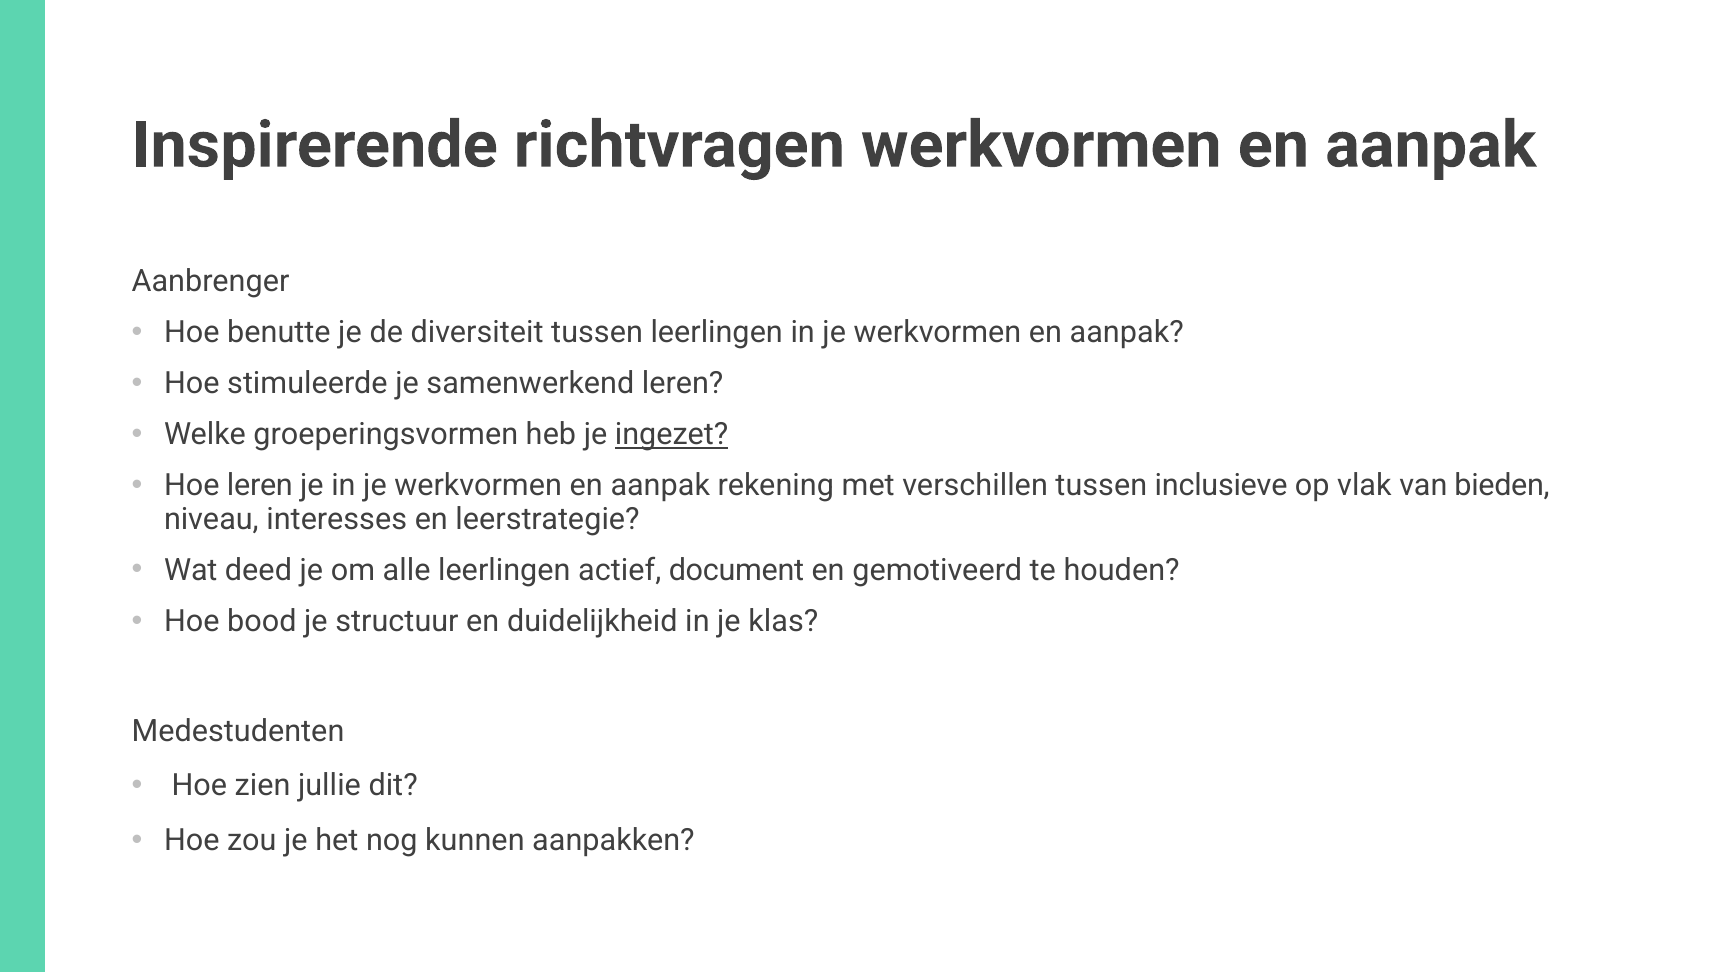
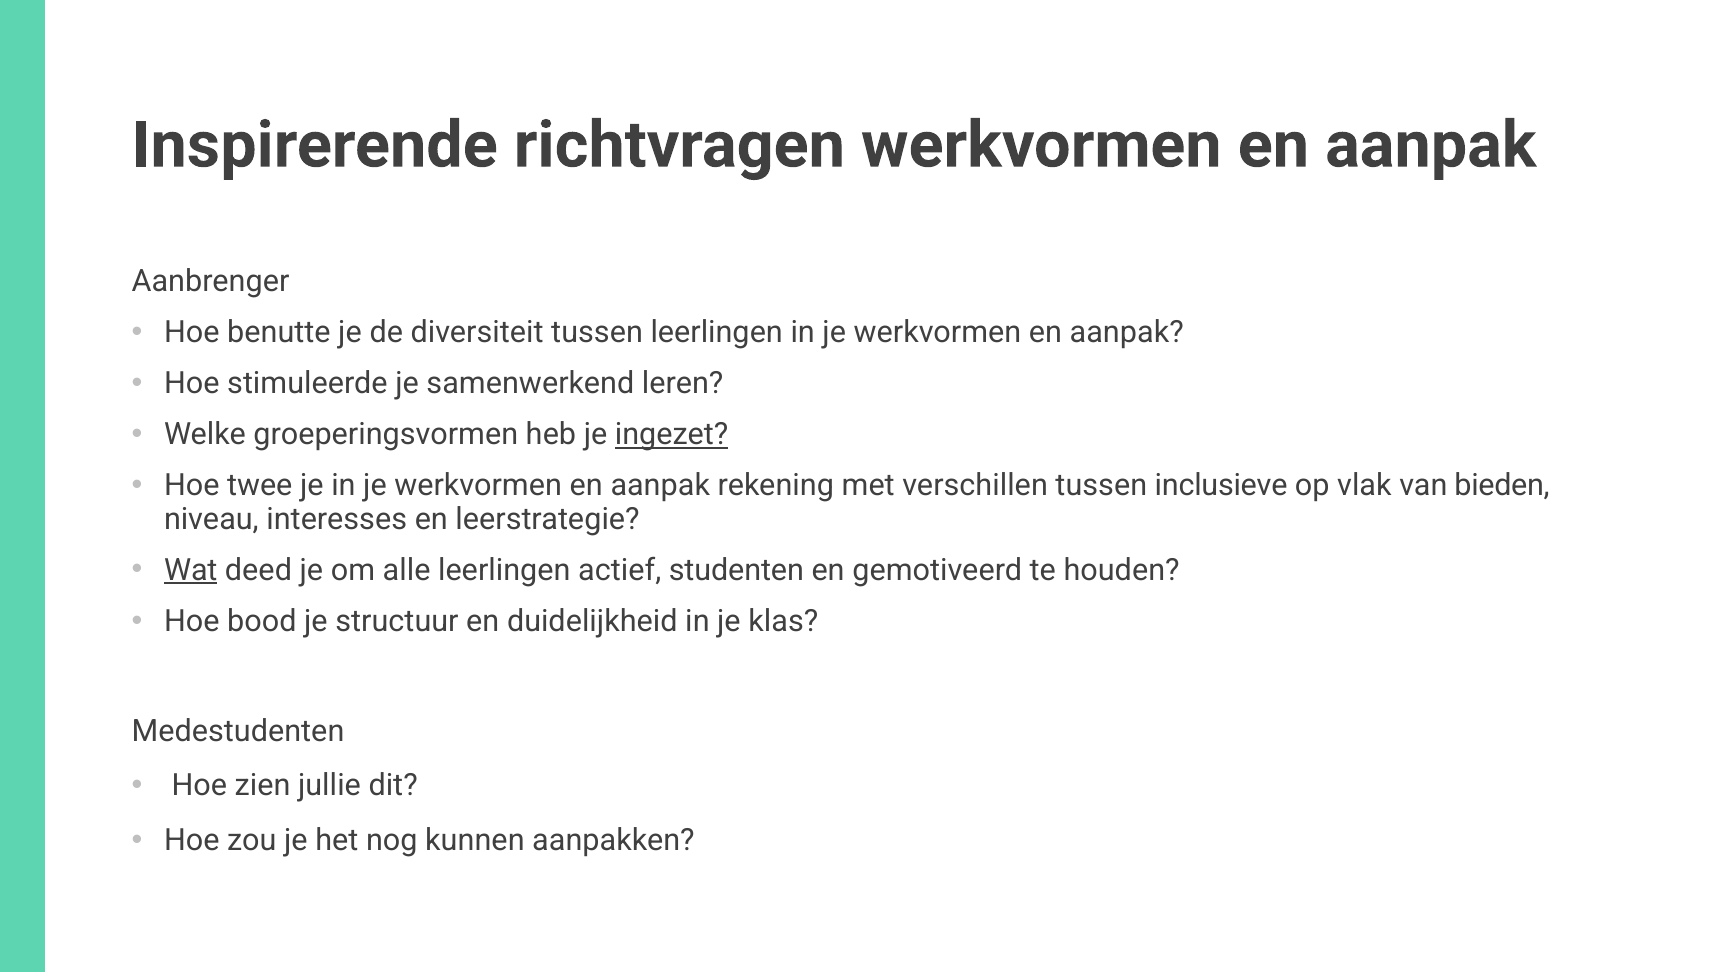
Hoe leren: leren -> twee
Wat underline: none -> present
document: document -> studenten
